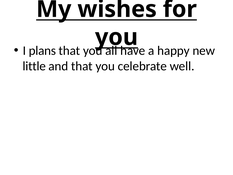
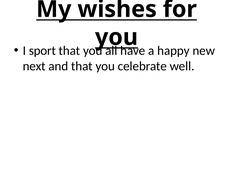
plans: plans -> sport
little: little -> next
